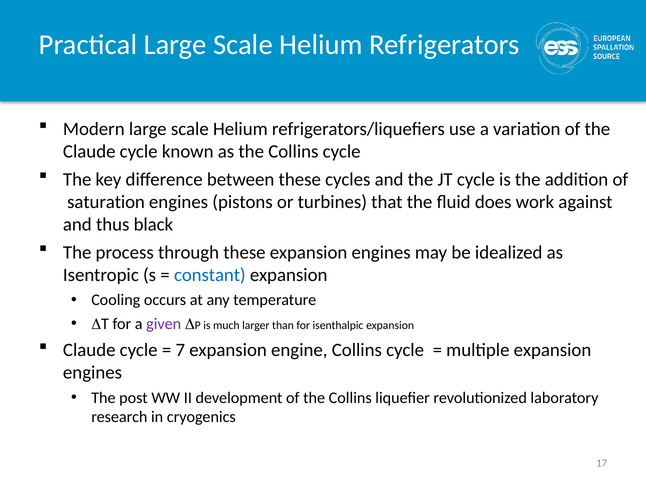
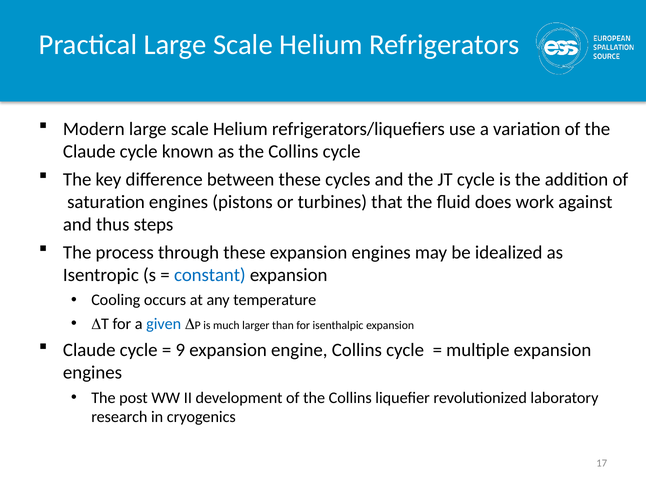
black: black -> steps
given colour: purple -> blue
7: 7 -> 9
